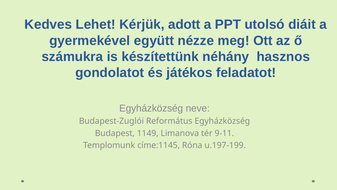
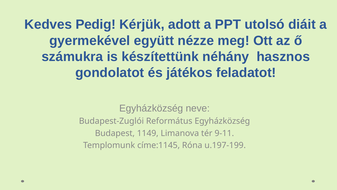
Lehet: Lehet -> Pedig
